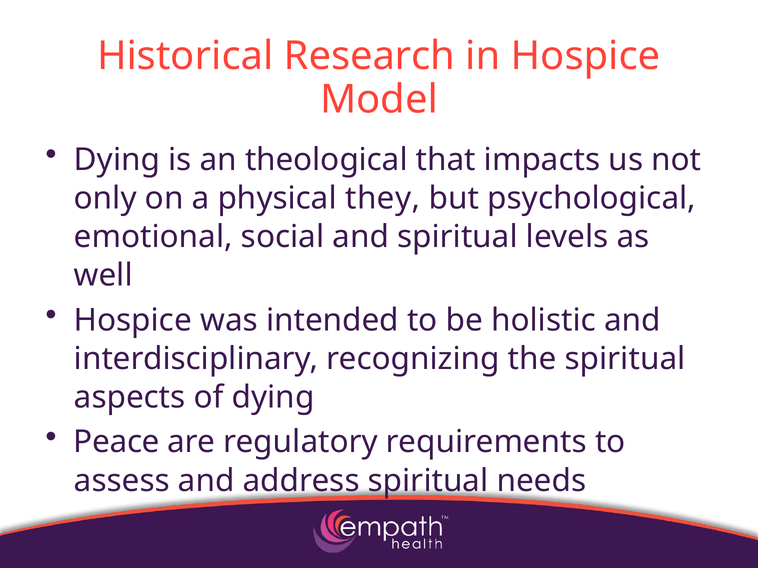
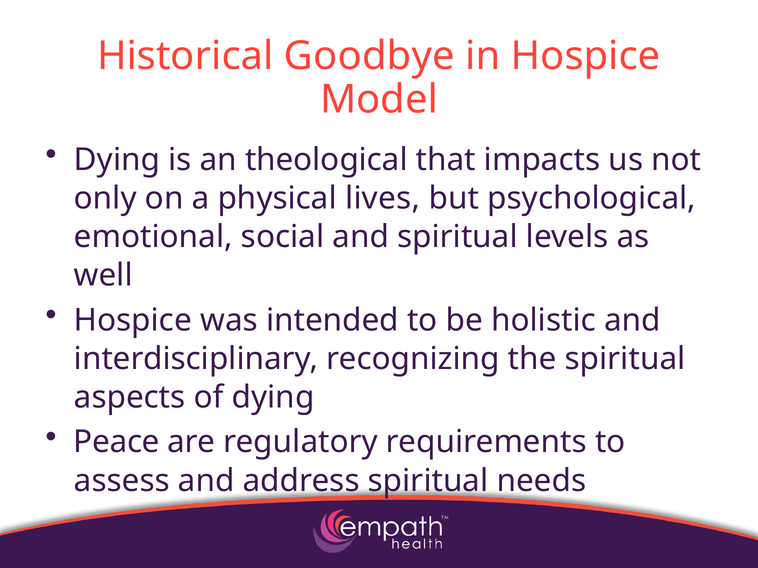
Research: Research -> Goodbye
they: they -> lives
